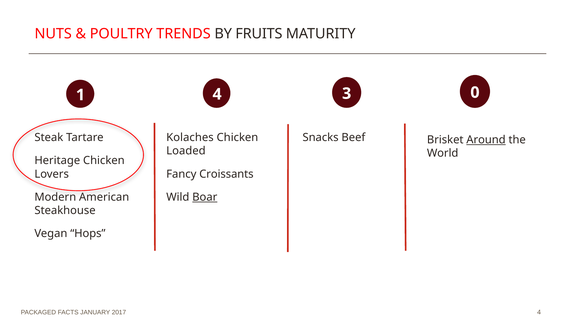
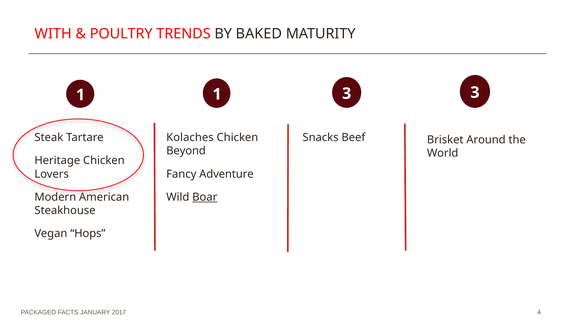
NUTS: NUTS -> WITH
FRUITS: FRUITS -> BAKED
1 4: 4 -> 1
3 0: 0 -> 3
Around underline: present -> none
Loaded: Loaded -> Beyond
Croissants: Croissants -> Adventure
